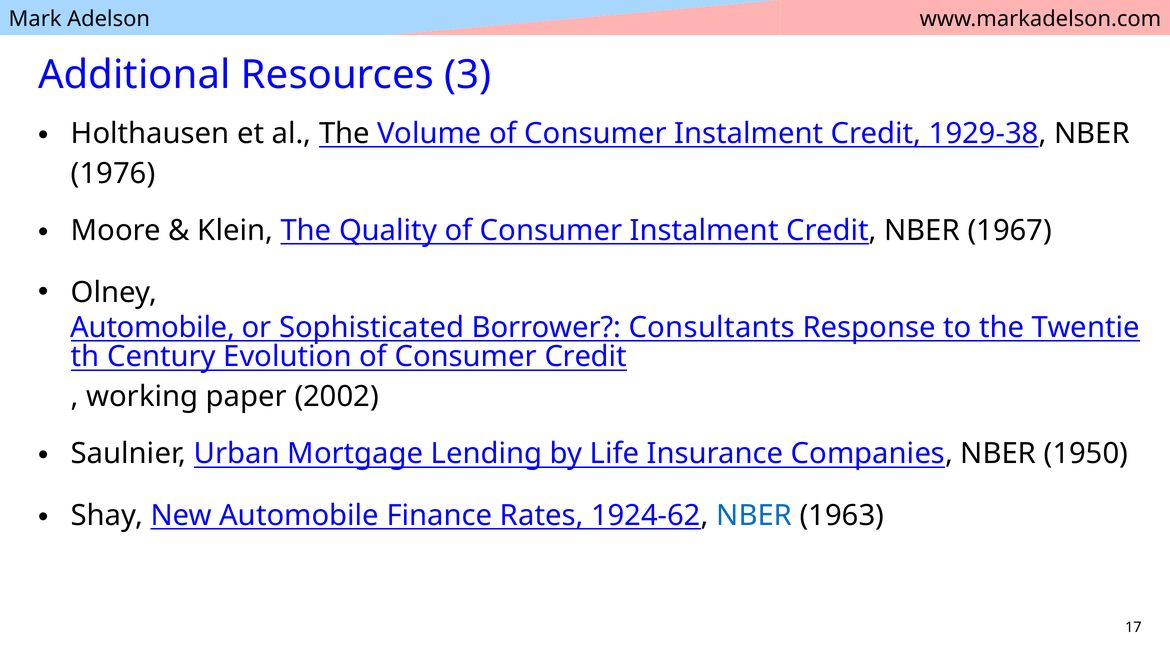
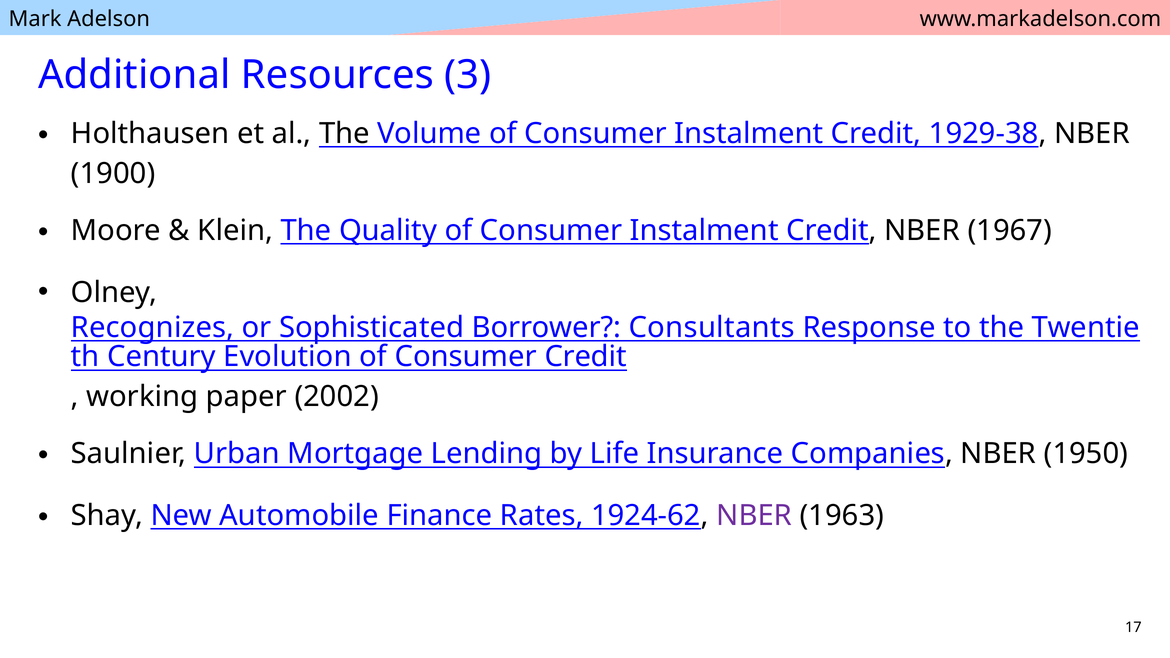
1976: 1976 -> 1900
Automobile at (153, 328): Automobile -> Recognizes
NBER at (754, 516) colour: blue -> purple
